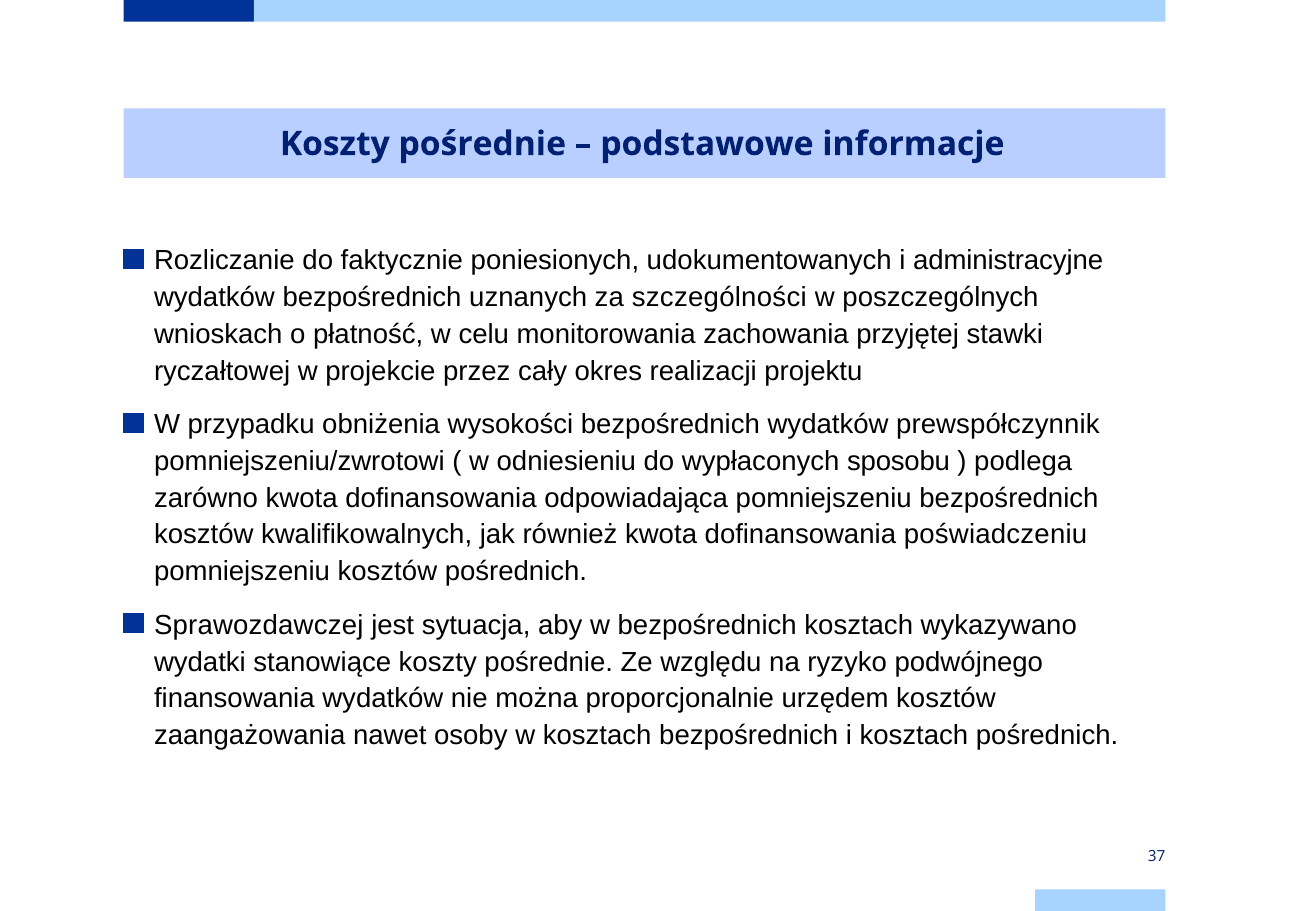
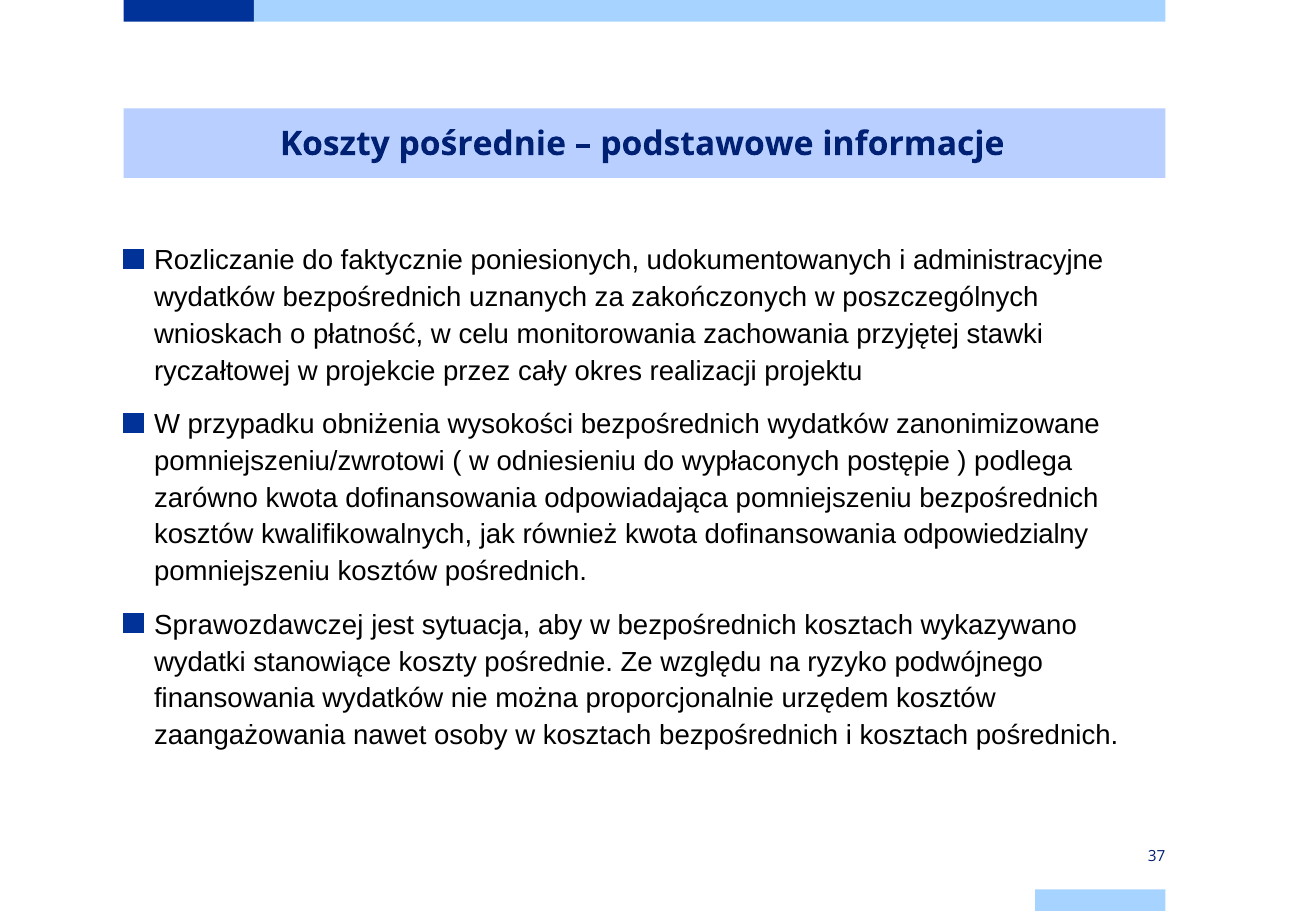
szczególności: szczególności -> zakończonych
prewspółczynnik: prewspółczynnik -> zanonimizowane
sposobu: sposobu -> postępie
poświadczeniu: poświadczeniu -> odpowiedzialny
